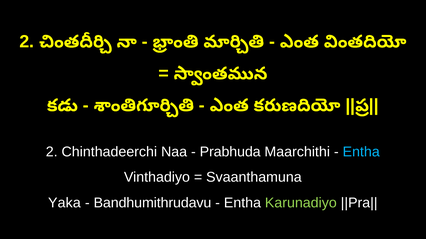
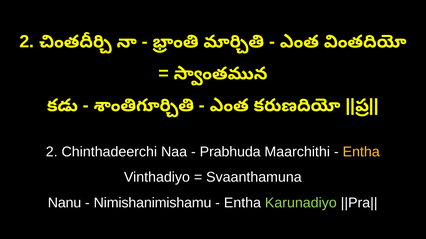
Entha at (361, 152) colour: light blue -> yellow
Yaka: Yaka -> Nanu
Bandhumithrudavu: Bandhumithrudavu -> Nimishanimishamu
